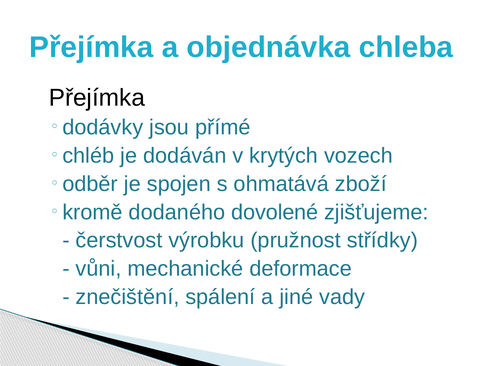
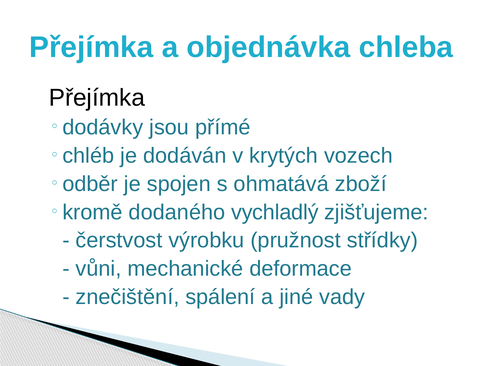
dovolené: dovolené -> vychladlý
